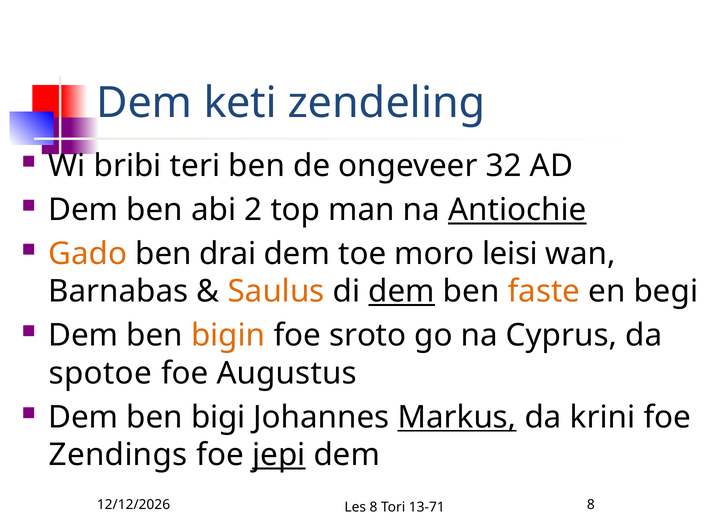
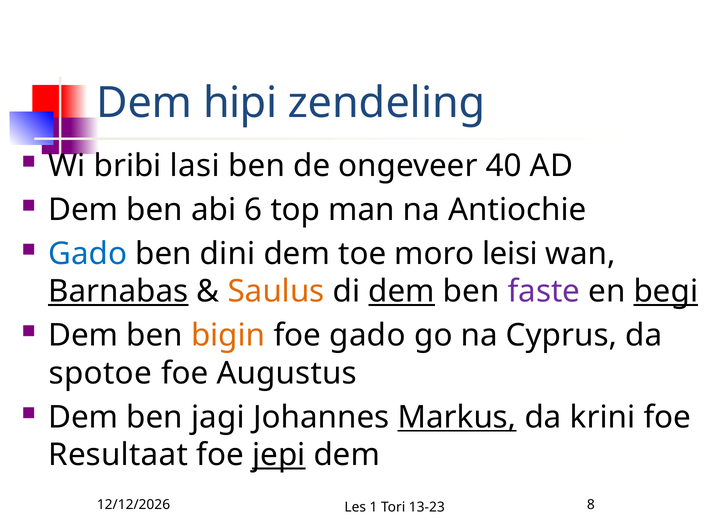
keti: keti -> hipi
teri: teri -> lasi
32: 32 -> 40
2: 2 -> 6
Antiochie underline: present -> none
Gado at (88, 254) colour: orange -> blue
drai: drai -> dini
Barnabas underline: none -> present
faste colour: orange -> purple
begi underline: none -> present
foe sroto: sroto -> gado
bigi: bigi -> jagi
Zendings: Zendings -> Resultaat
Les 8: 8 -> 1
13-71: 13-71 -> 13-23
